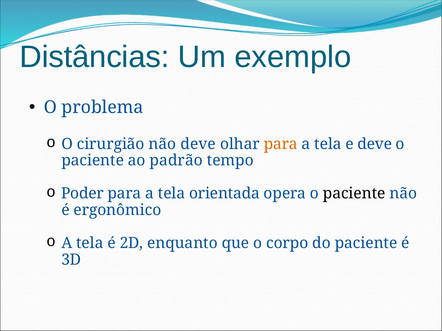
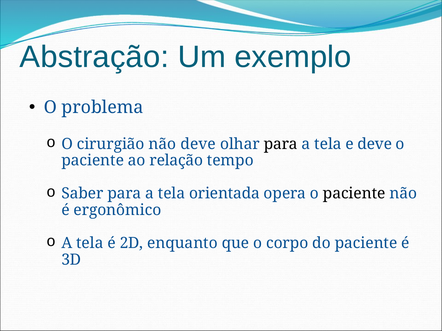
Distâncias: Distâncias -> Abstração
para at (281, 144) colour: orange -> black
padrão: padrão -> relação
Poder: Poder -> Saber
